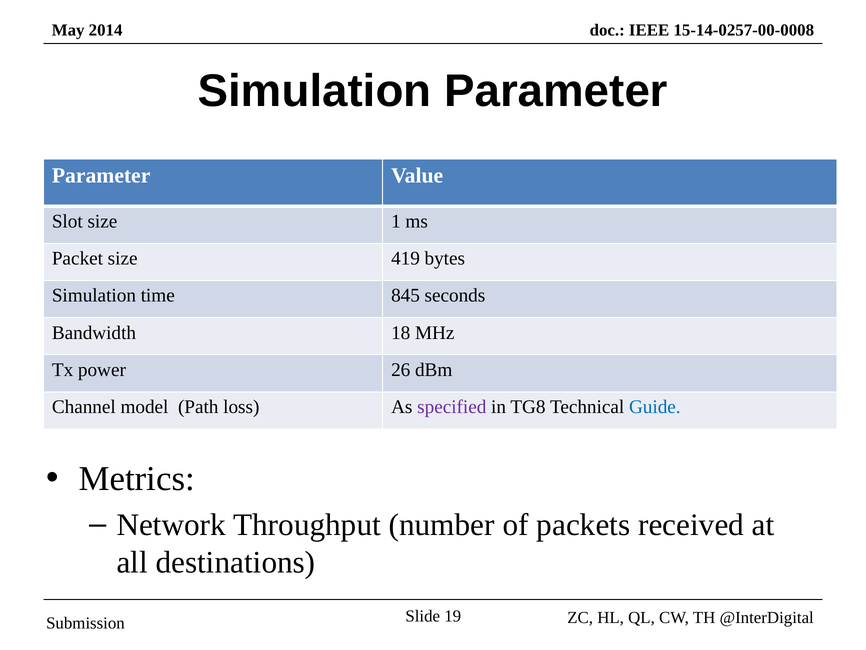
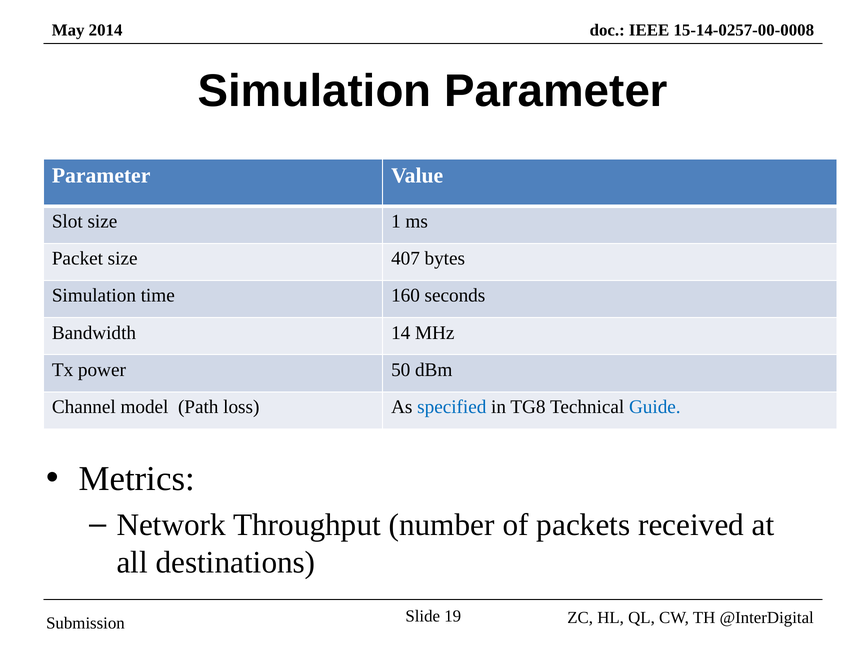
419: 419 -> 407
845: 845 -> 160
18: 18 -> 14
26: 26 -> 50
specified colour: purple -> blue
